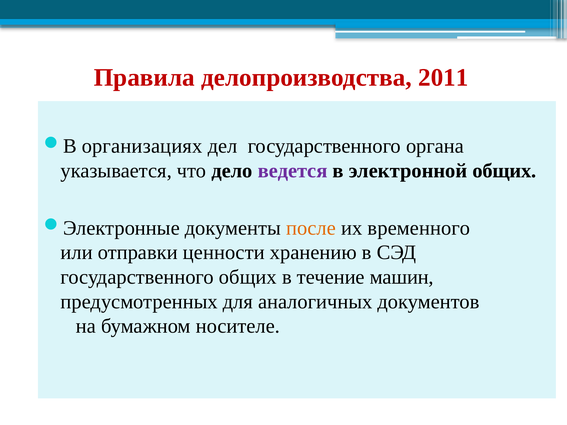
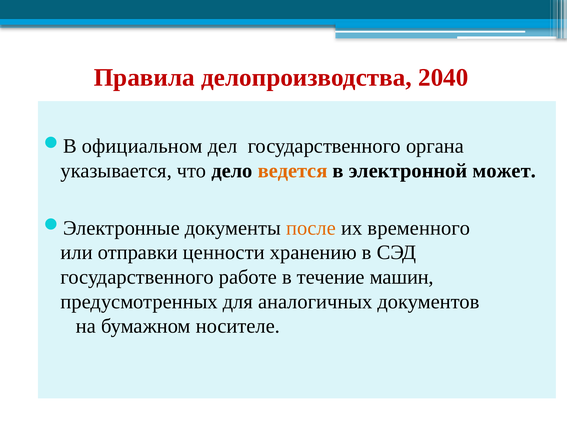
2011: 2011 -> 2040
организациях: организациях -> официальном
ведется colour: purple -> orange
электронной общих: общих -> может
государственного общих: общих -> работе
